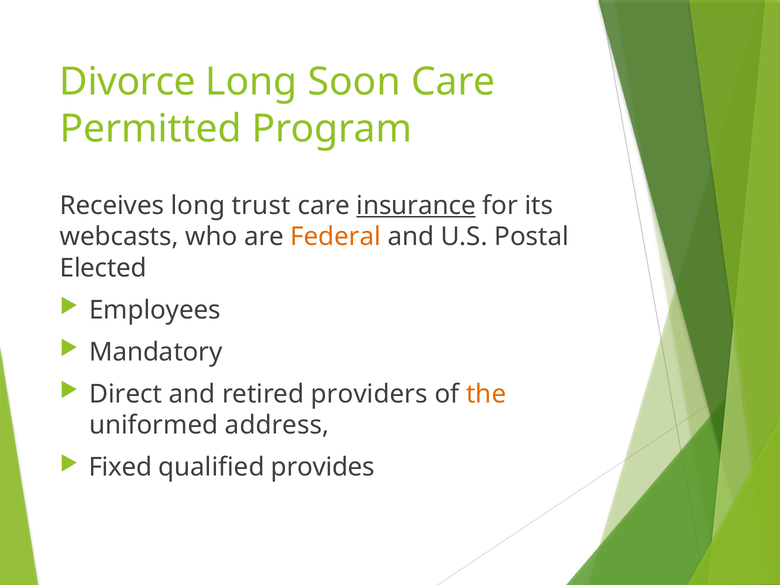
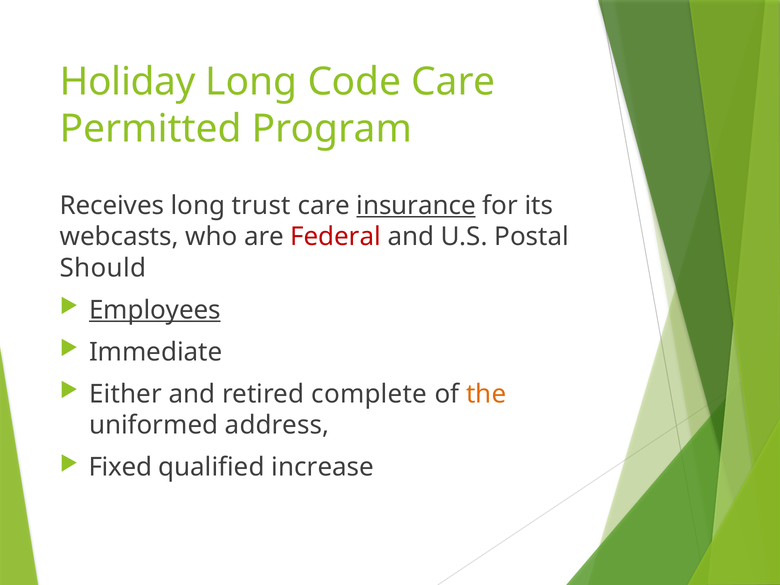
Divorce: Divorce -> Holiday
Soon: Soon -> Code
Federal colour: orange -> red
Elected: Elected -> Should
Employees underline: none -> present
Mandatory: Mandatory -> Immediate
Direct: Direct -> Either
providers: providers -> complete
provides: provides -> increase
